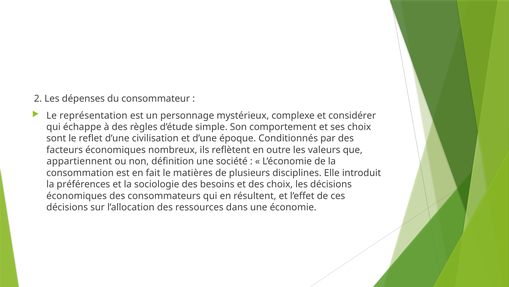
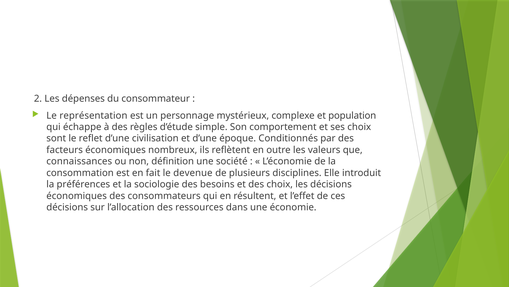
considérer: considérer -> population
appartiennent: appartiennent -> connaissances
matières: matières -> devenue
